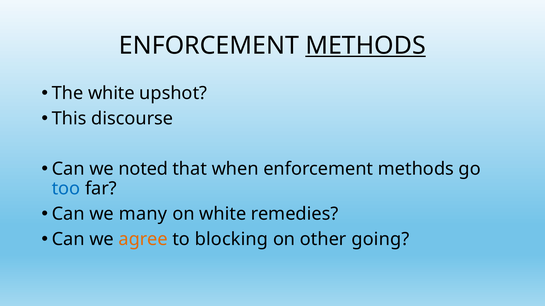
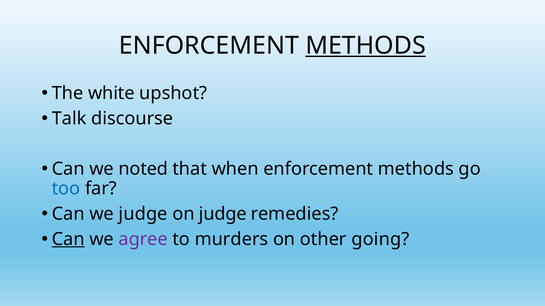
This: This -> Talk
we many: many -> judge
on white: white -> judge
Can at (68, 240) underline: none -> present
agree colour: orange -> purple
blocking: blocking -> murders
